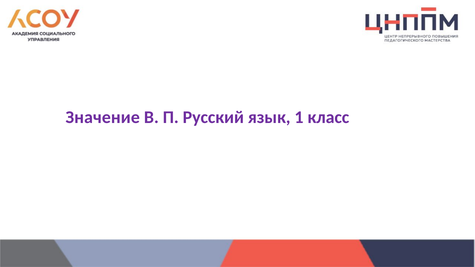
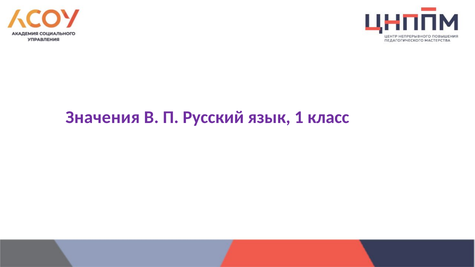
Значение: Значение -> Значения
